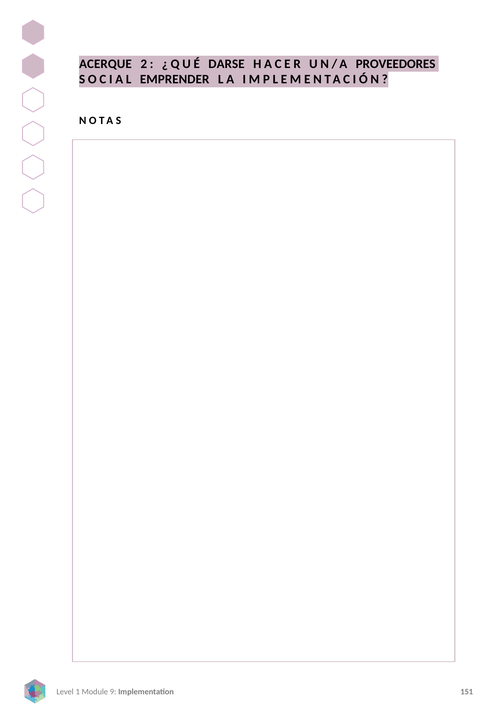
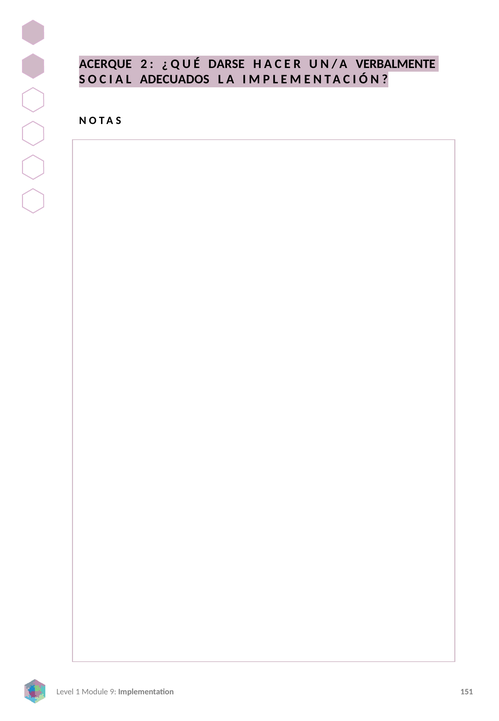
PROVEEDORES: PROVEEDORES -> VERBALMENTE
EMPRENDER: EMPRENDER -> ADECUADOS
